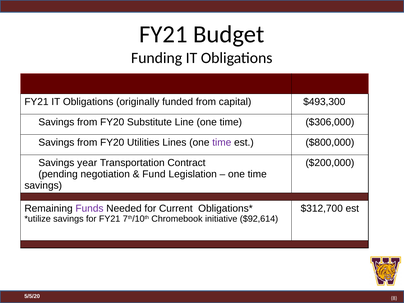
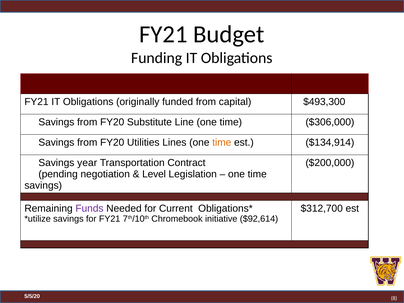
time at (222, 142) colour: purple -> orange
$800,000: $800,000 -> $134,914
Fund: Fund -> Level
